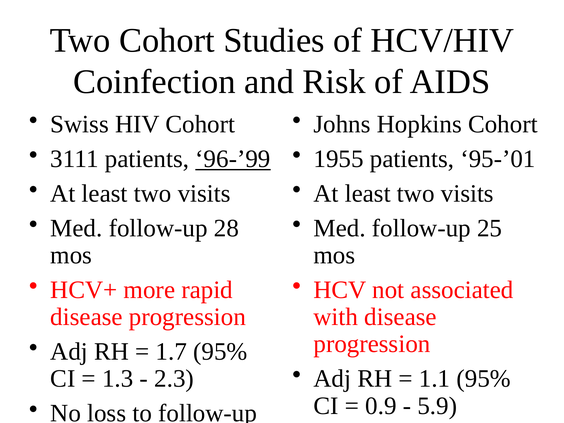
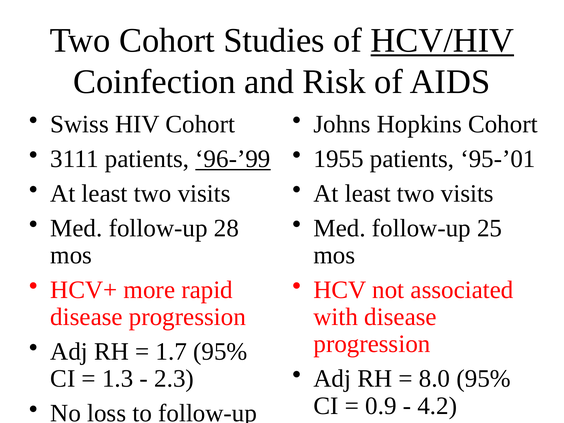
HCV/HIV underline: none -> present
1.1: 1.1 -> 8.0
5.9: 5.9 -> 4.2
